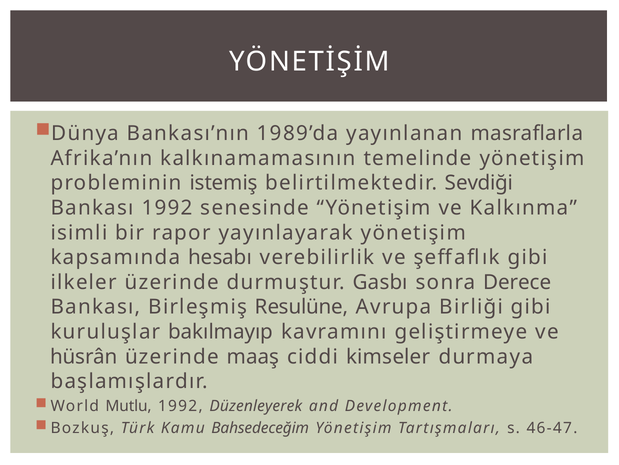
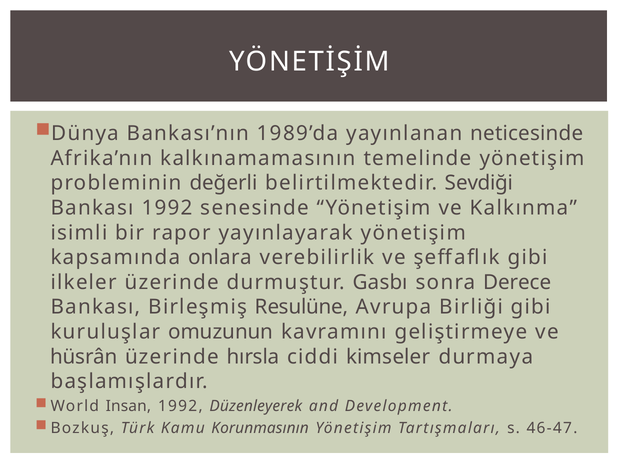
masraflarla: masraflarla -> neticesinde
istemiş: istemiş -> değerli
hesabı: hesabı -> onlara
bakılmayıp: bakılmayıp -> omuzunun
maaş: maaş -> hırsla
Mutlu: Mutlu -> Insan
Bahsedeceğim: Bahsedeceğim -> Korunmasının
